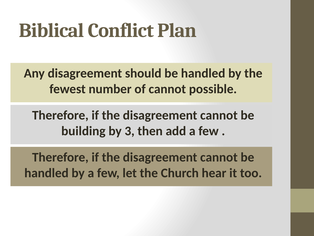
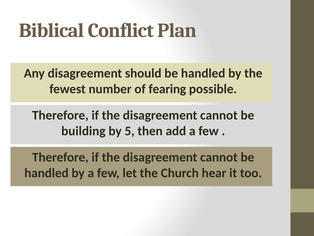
of cannot: cannot -> fearing
3: 3 -> 5
